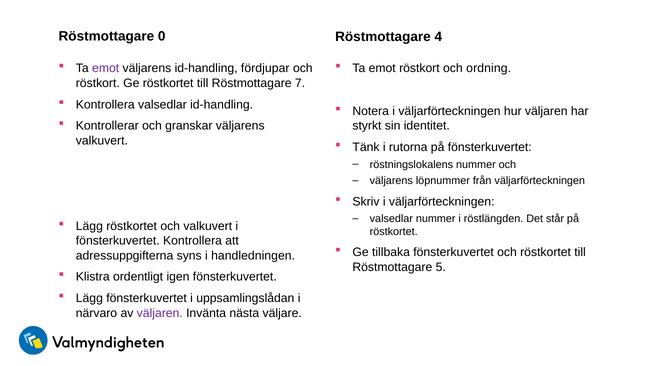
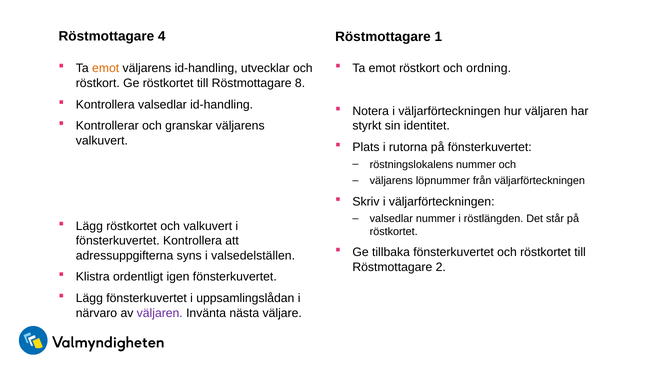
0: 0 -> 4
4: 4 -> 1
emot at (106, 68) colour: purple -> orange
fördjupar: fördjupar -> utvecklar
7: 7 -> 8
Tänk: Tänk -> Plats
handledningen: handledningen -> valsedelställen
5: 5 -> 2
